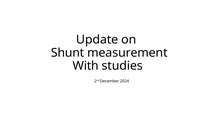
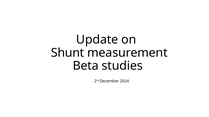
With: With -> Beta
